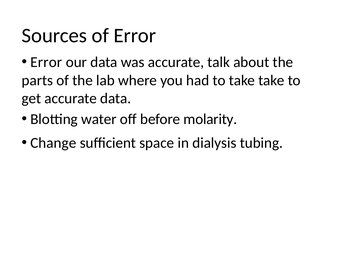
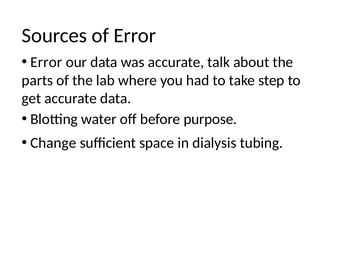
take take: take -> step
molarity: molarity -> purpose
